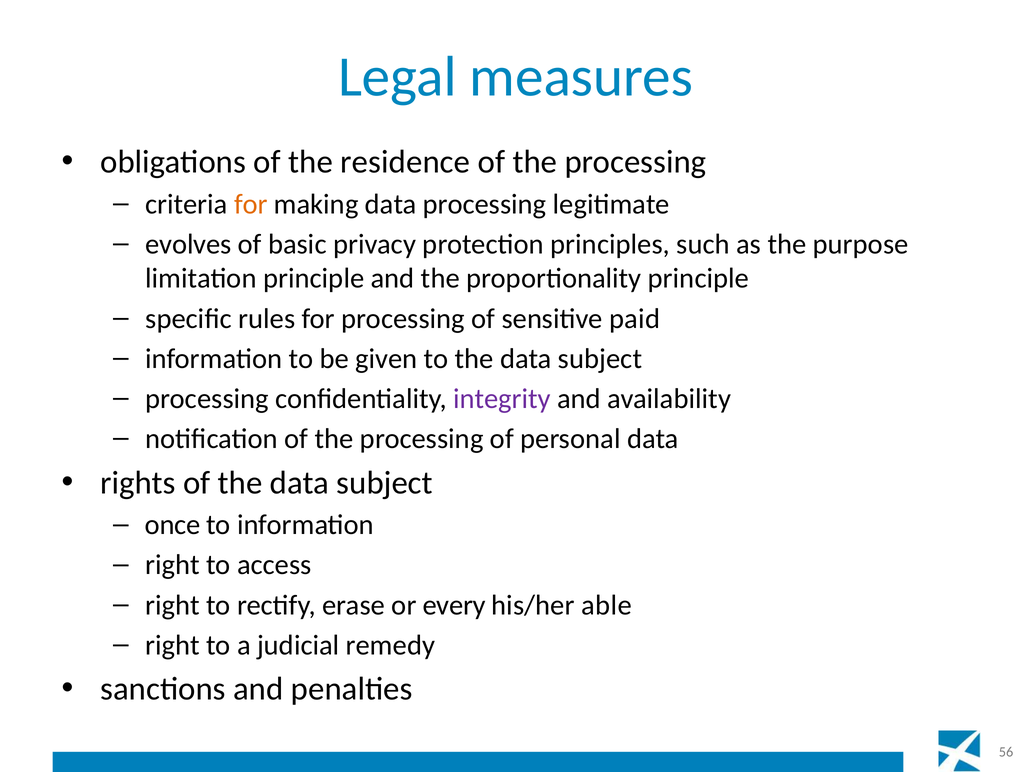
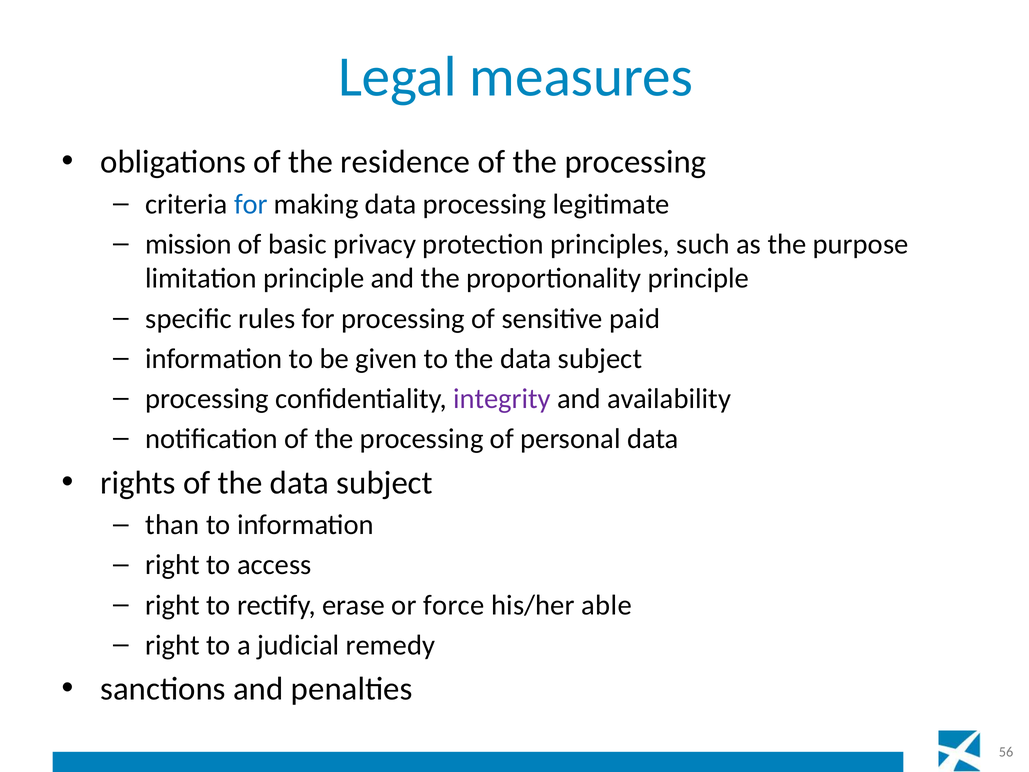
for at (251, 204) colour: orange -> blue
evolves: evolves -> mission
once: once -> than
every: every -> force
